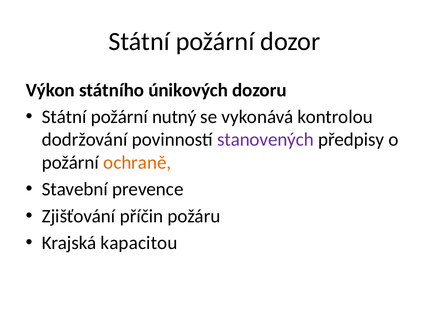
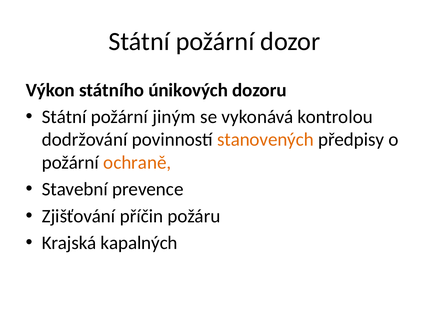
nutný: nutný -> jiným
stanovených colour: purple -> orange
kapacitou: kapacitou -> kapalných
